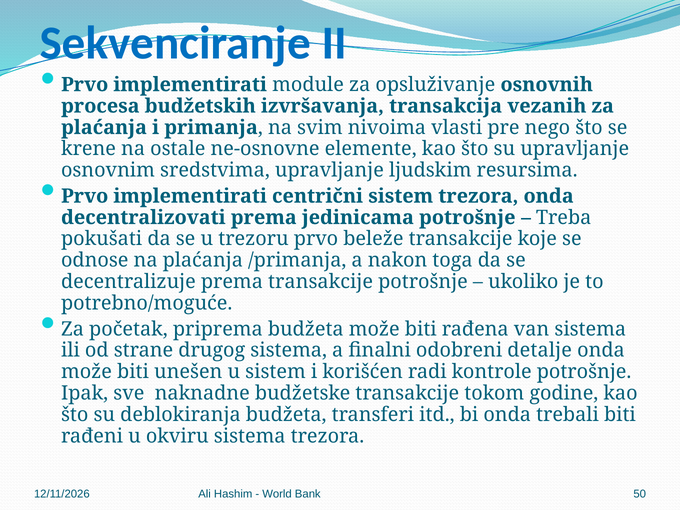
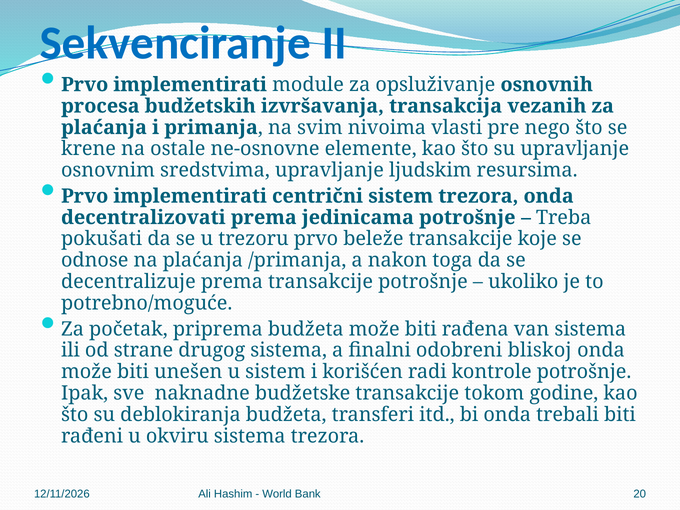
detalje: detalje -> bliskoj
50: 50 -> 20
